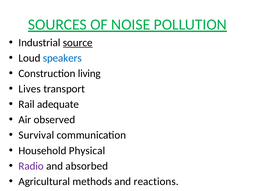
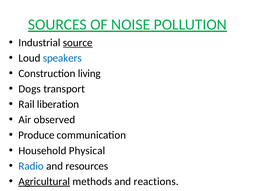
Lives: Lives -> Dogs
adequate: adequate -> liberation
Survival: Survival -> Produce
Radio colour: purple -> blue
absorbed: absorbed -> resources
Agricultural underline: none -> present
